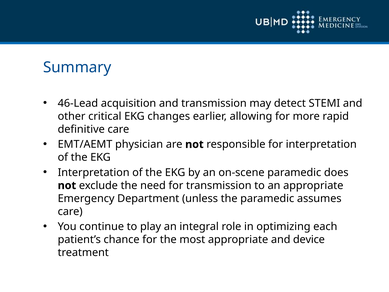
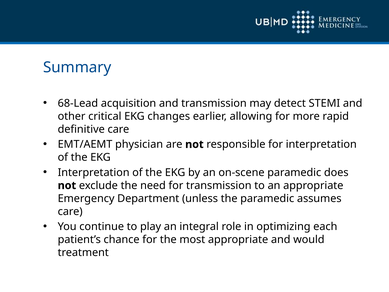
46-Lead: 46-Lead -> 68-Lead
device: device -> would
